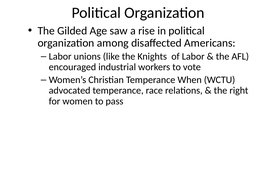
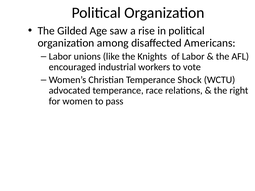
When: When -> Shock
